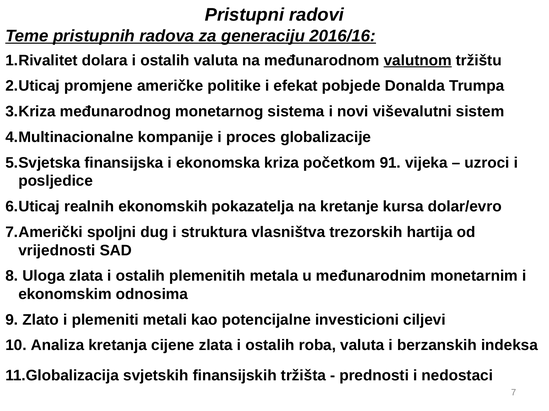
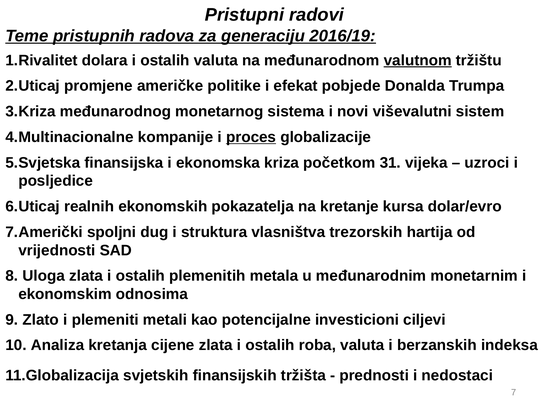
2016/16: 2016/16 -> 2016/19
proces underline: none -> present
91: 91 -> 31
